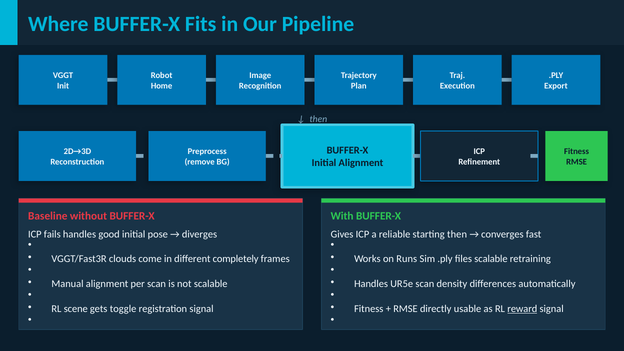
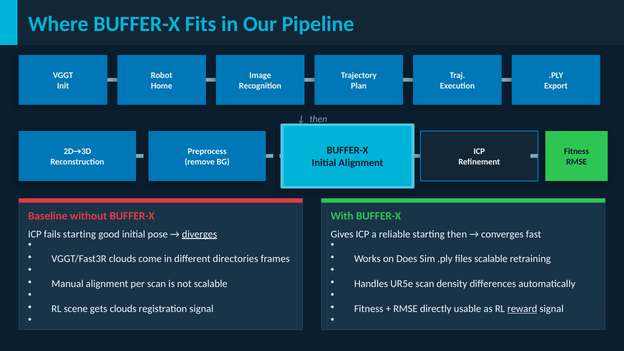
fails handles: handles -> starting
diverges underline: none -> present
completely: completely -> directories
Runs: Runs -> Does
gets toggle: toggle -> clouds
